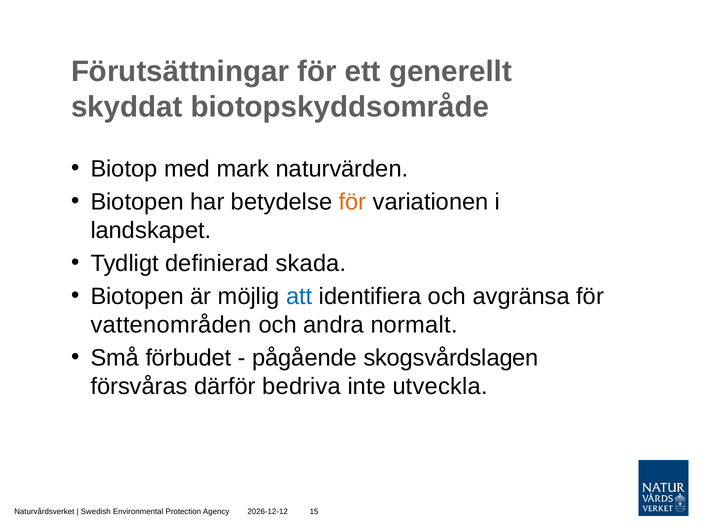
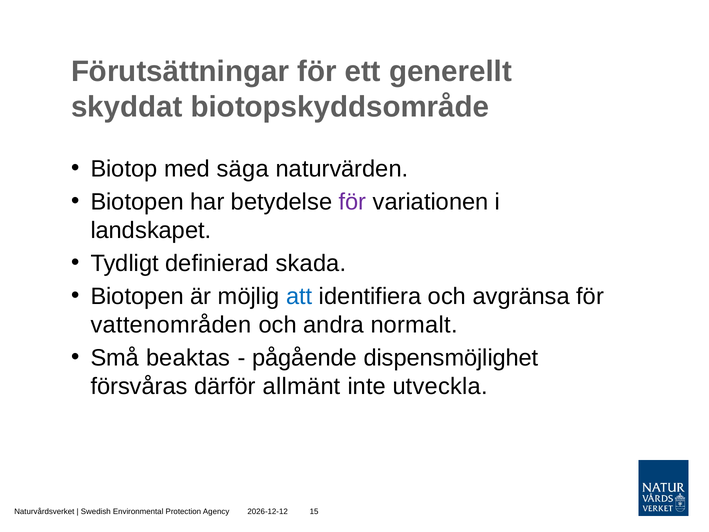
mark: mark -> säga
för at (353, 202) colour: orange -> purple
förbudet: förbudet -> beaktas
skogsvårdslagen: skogsvårdslagen -> dispensmöjlighet
bedriva: bedriva -> allmänt
